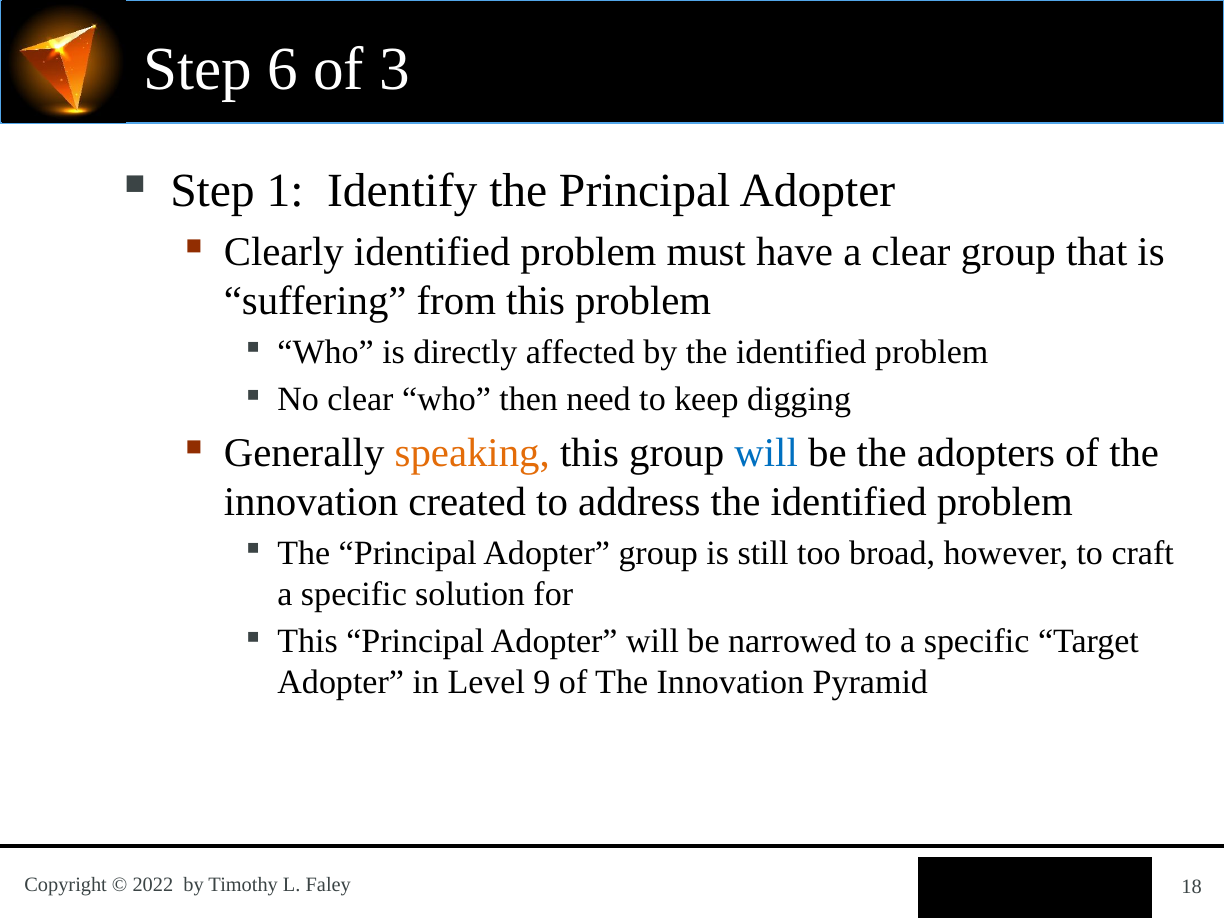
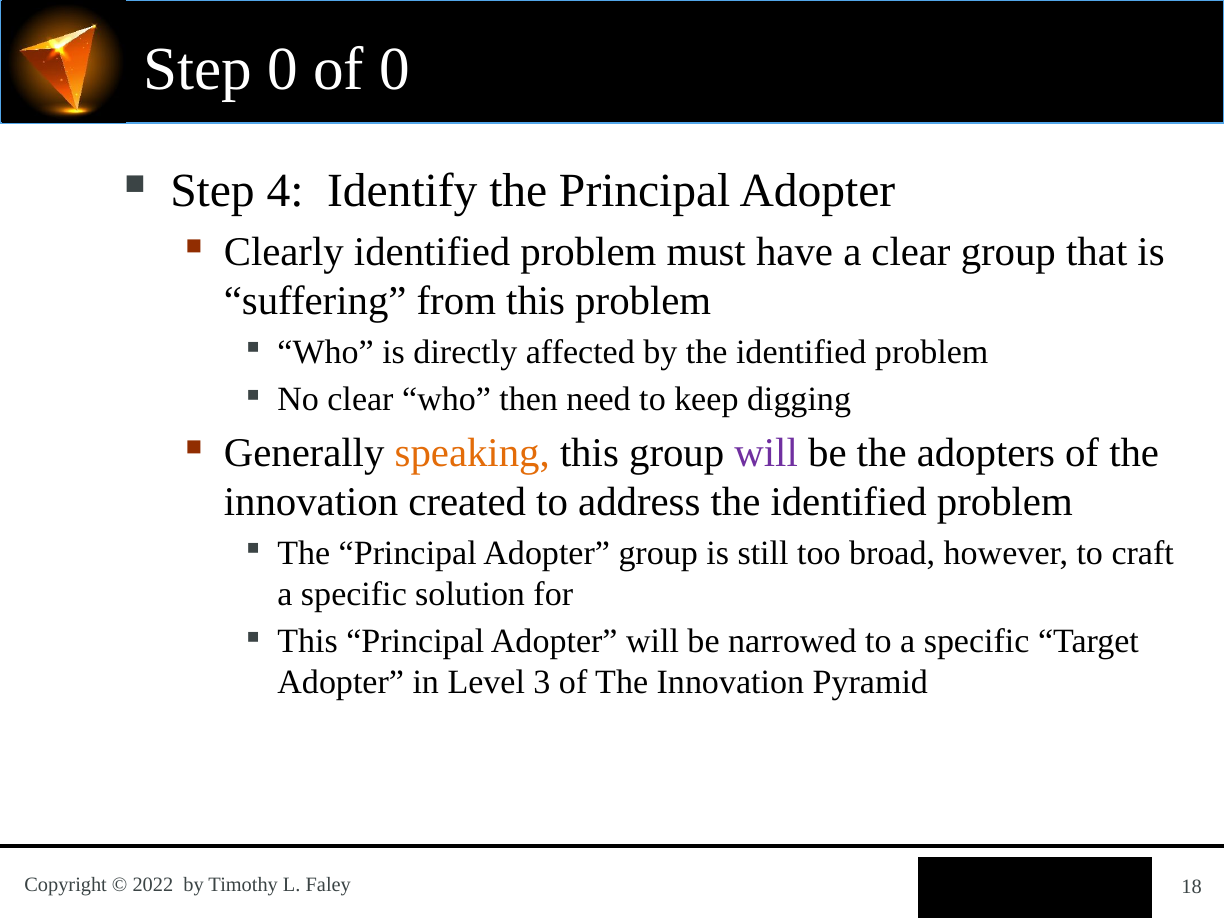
Step 6: 6 -> 0
of 3: 3 -> 0
1: 1 -> 4
will at (766, 453) colour: blue -> purple
9: 9 -> 3
